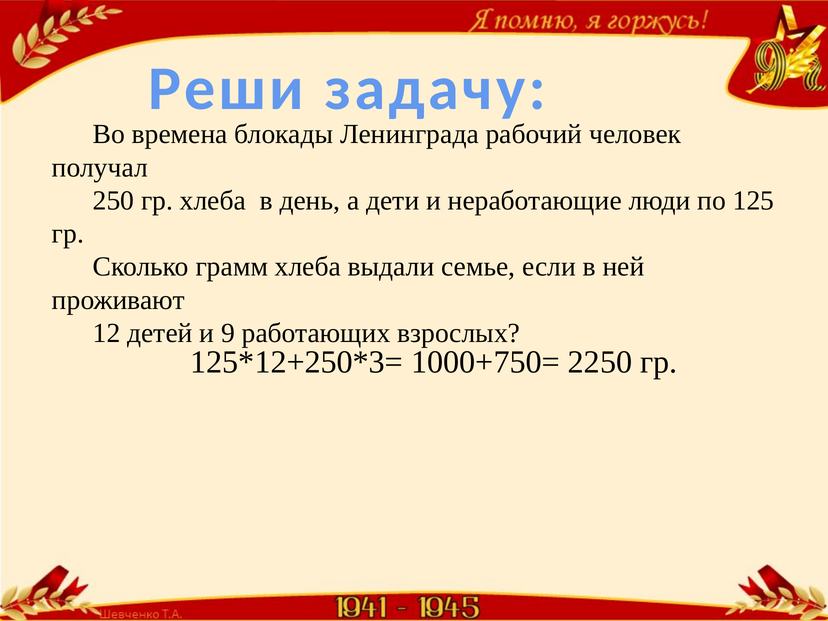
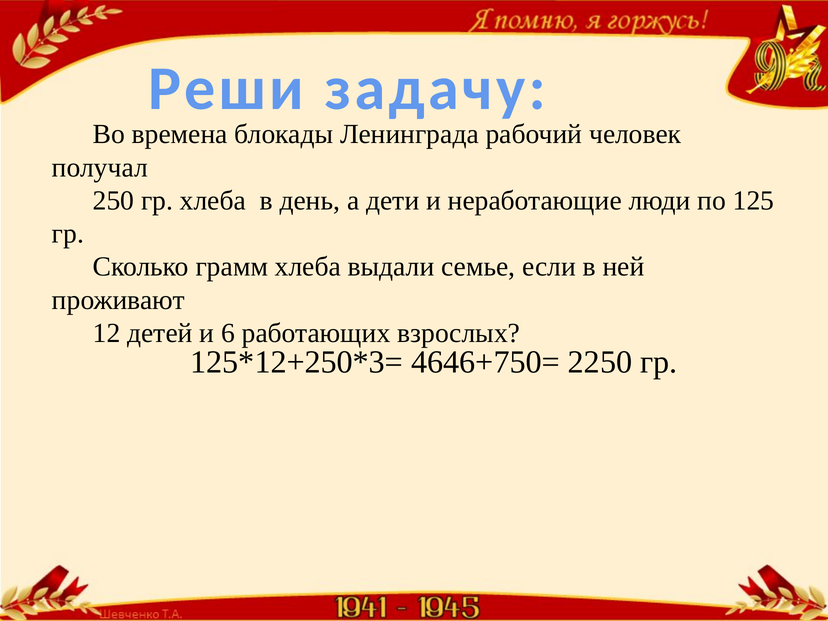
9: 9 -> 6
1000+750=: 1000+750= -> 4646+750=
